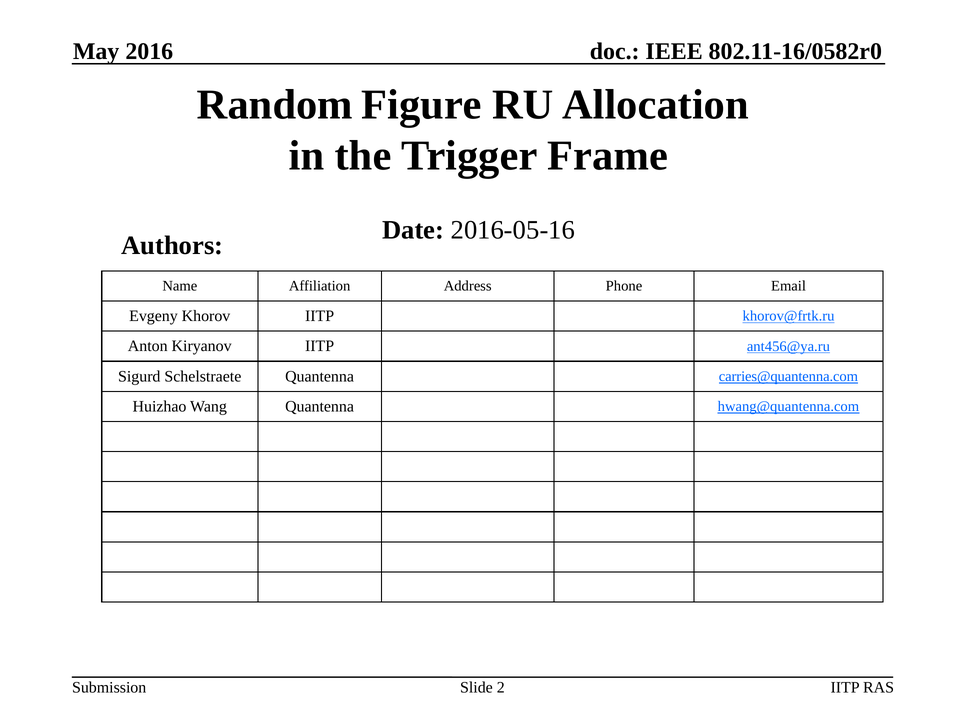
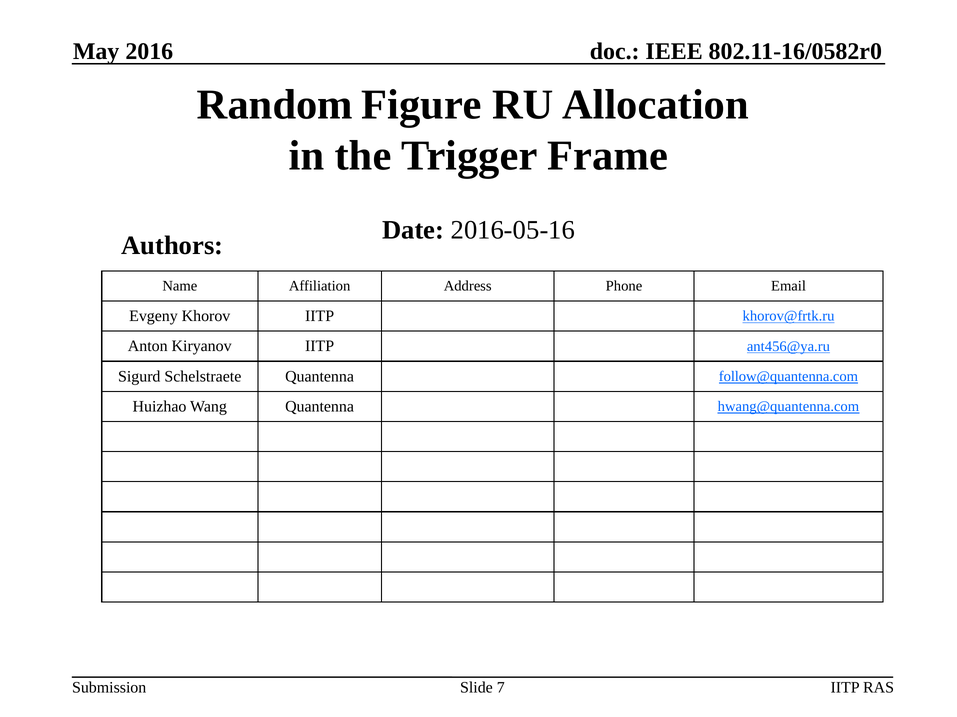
carries@quantenna.com: carries@quantenna.com -> follow@quantenna.com
2: 2 -> 7
